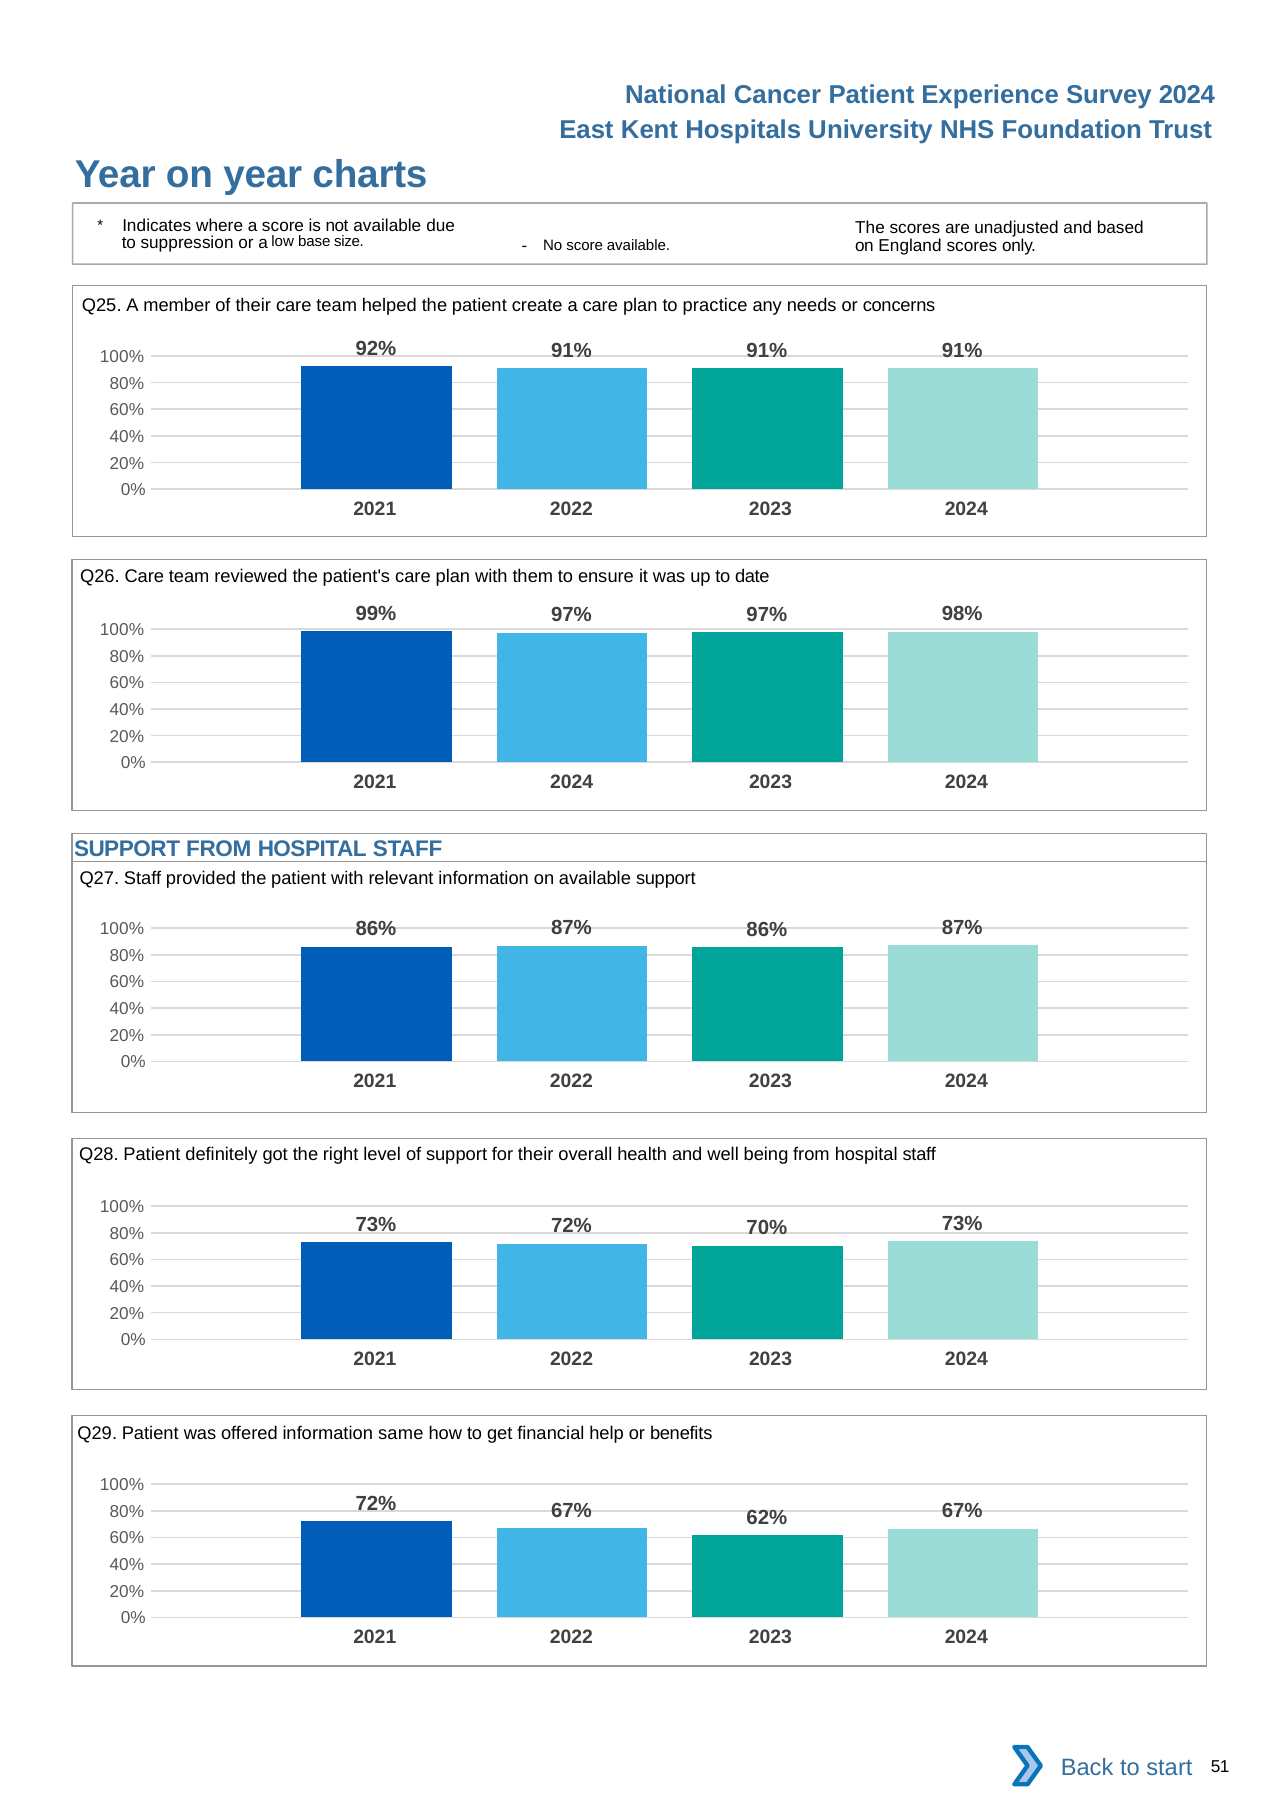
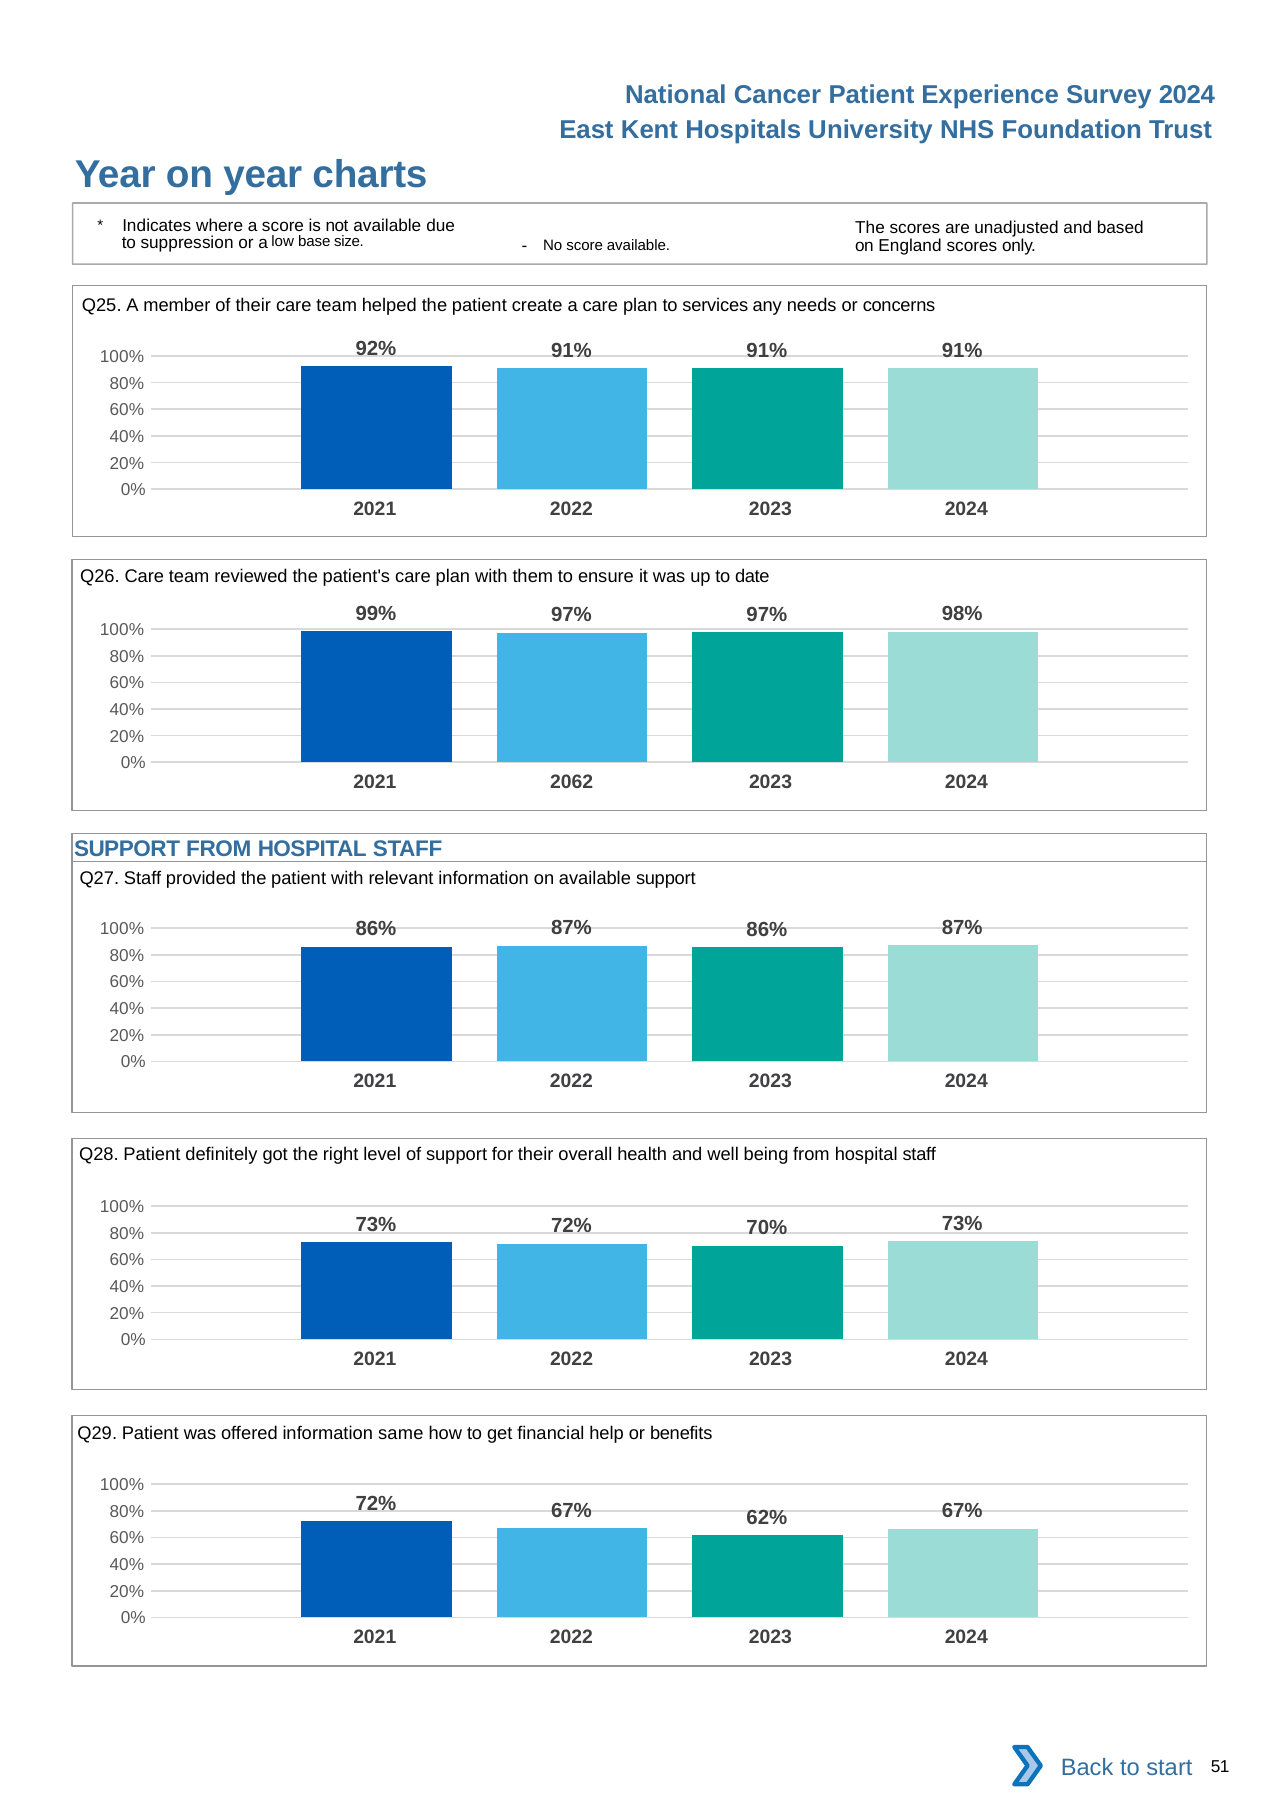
practice: practice -> services
2021 2024: 2024 -> 2062
